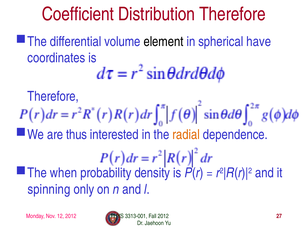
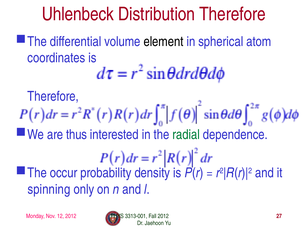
Coefficient: Coefficient -> Uhlenbeck
have: have -> atom
radial colour: orange -> green
when: when -> occur
